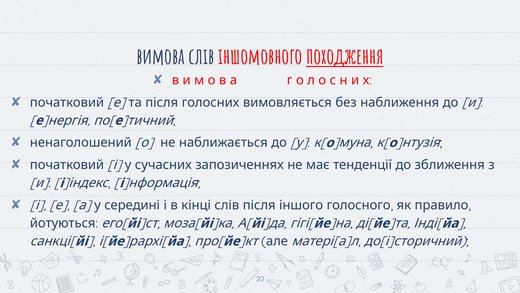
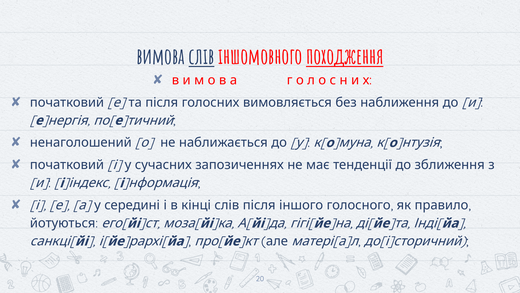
слів at (201, 57) underline: none -> present
